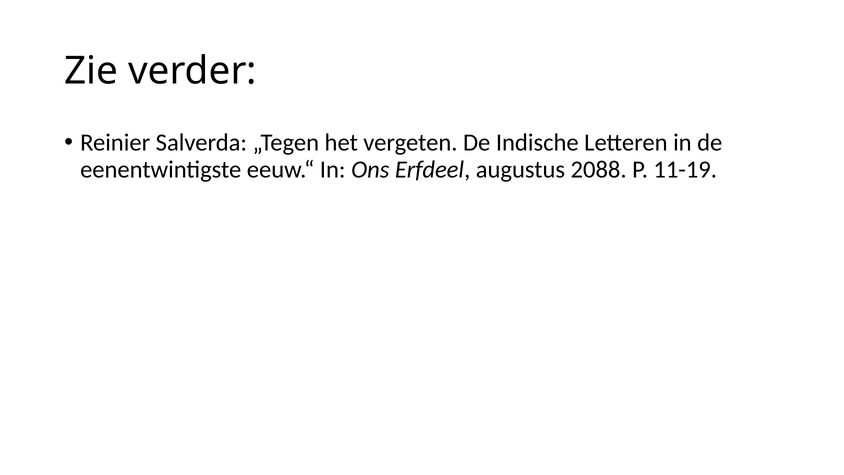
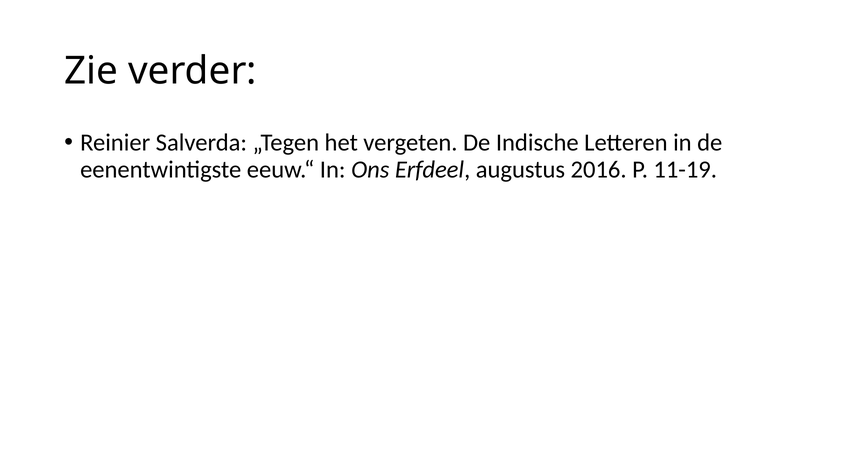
2088: 2088 -> 2016
